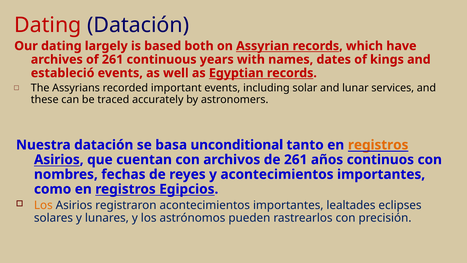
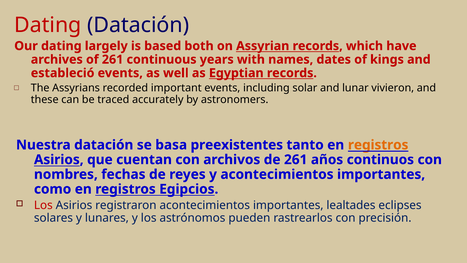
services: services -> vivieron
unconditional: unconditional -> preexistentes
Los at (43, 205) colour: orange -> red
